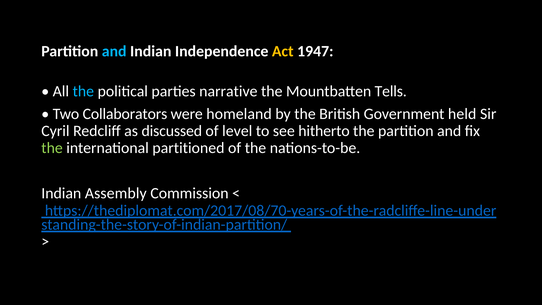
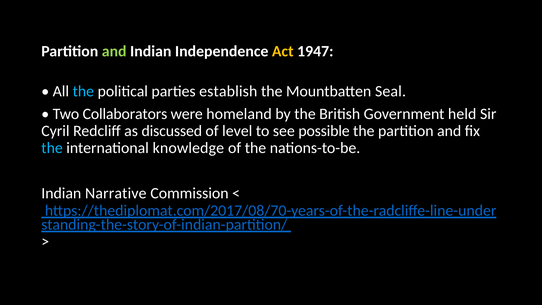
and at (114, 51) colour: light blue -> light green
narrative: narrative -> establish
Tells: Tells -> Seal
hitherto: hitherto -> possible
the at (52, 148) colour: light green -> light blue
partitioned: partitioned -> knowledge
Assembly: Assembly -> Narrative
